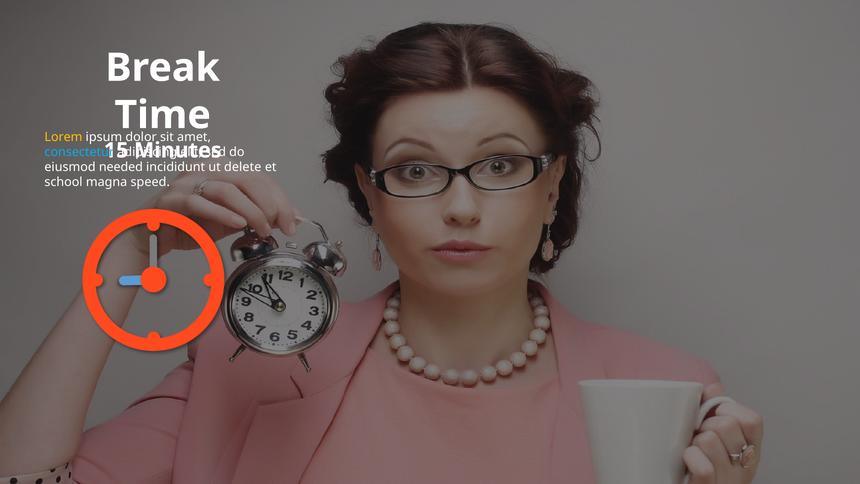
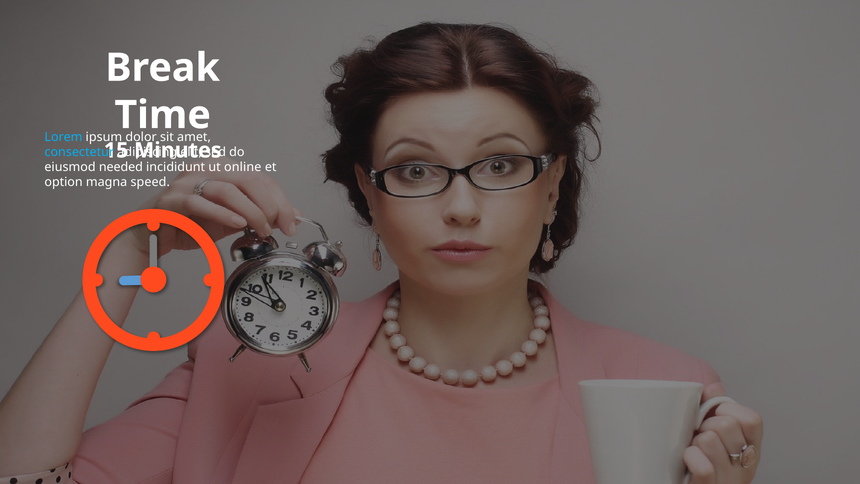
Lorem colour: yellow -> light blue
delete: delete -> online
school: school -> option
